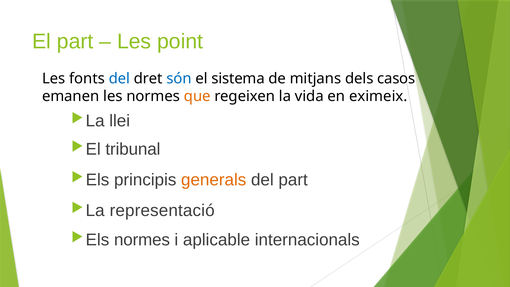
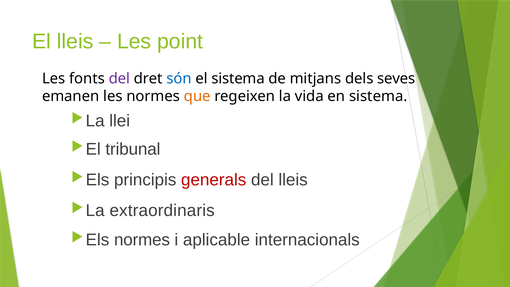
El part: part -> lleis
del at (119, 78) colour: blue -> purple
casos: casos -> seves
en eximeix: eximeix -> sistema
generals colour: orange -> red
del part: part -> lleis
representació: representació -> extraordinaris
